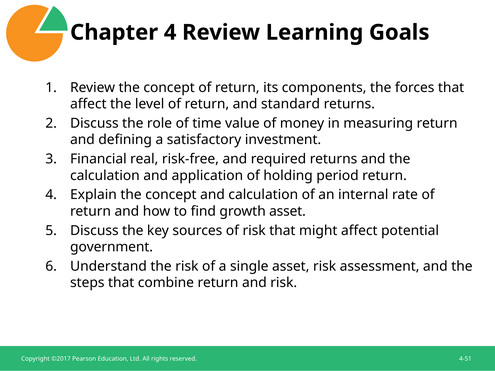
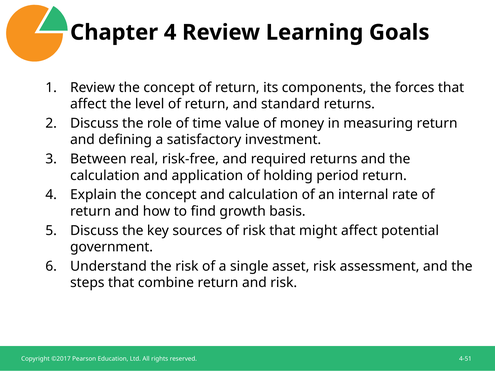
Financial: Financial -> Between
growth asset: asset -> basis
